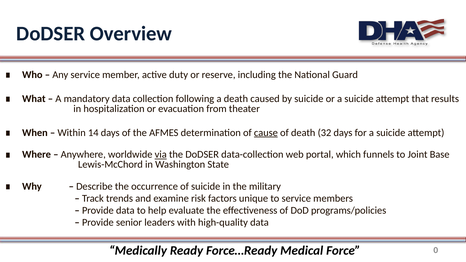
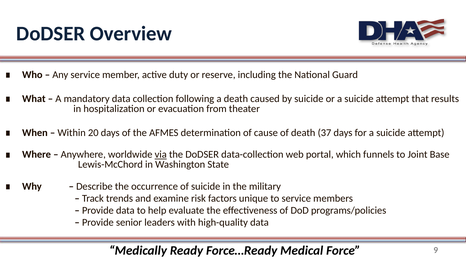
14: 14 -> 20
cause underline: present -> none
32: 32 -> 37
0: 0 -> 9
